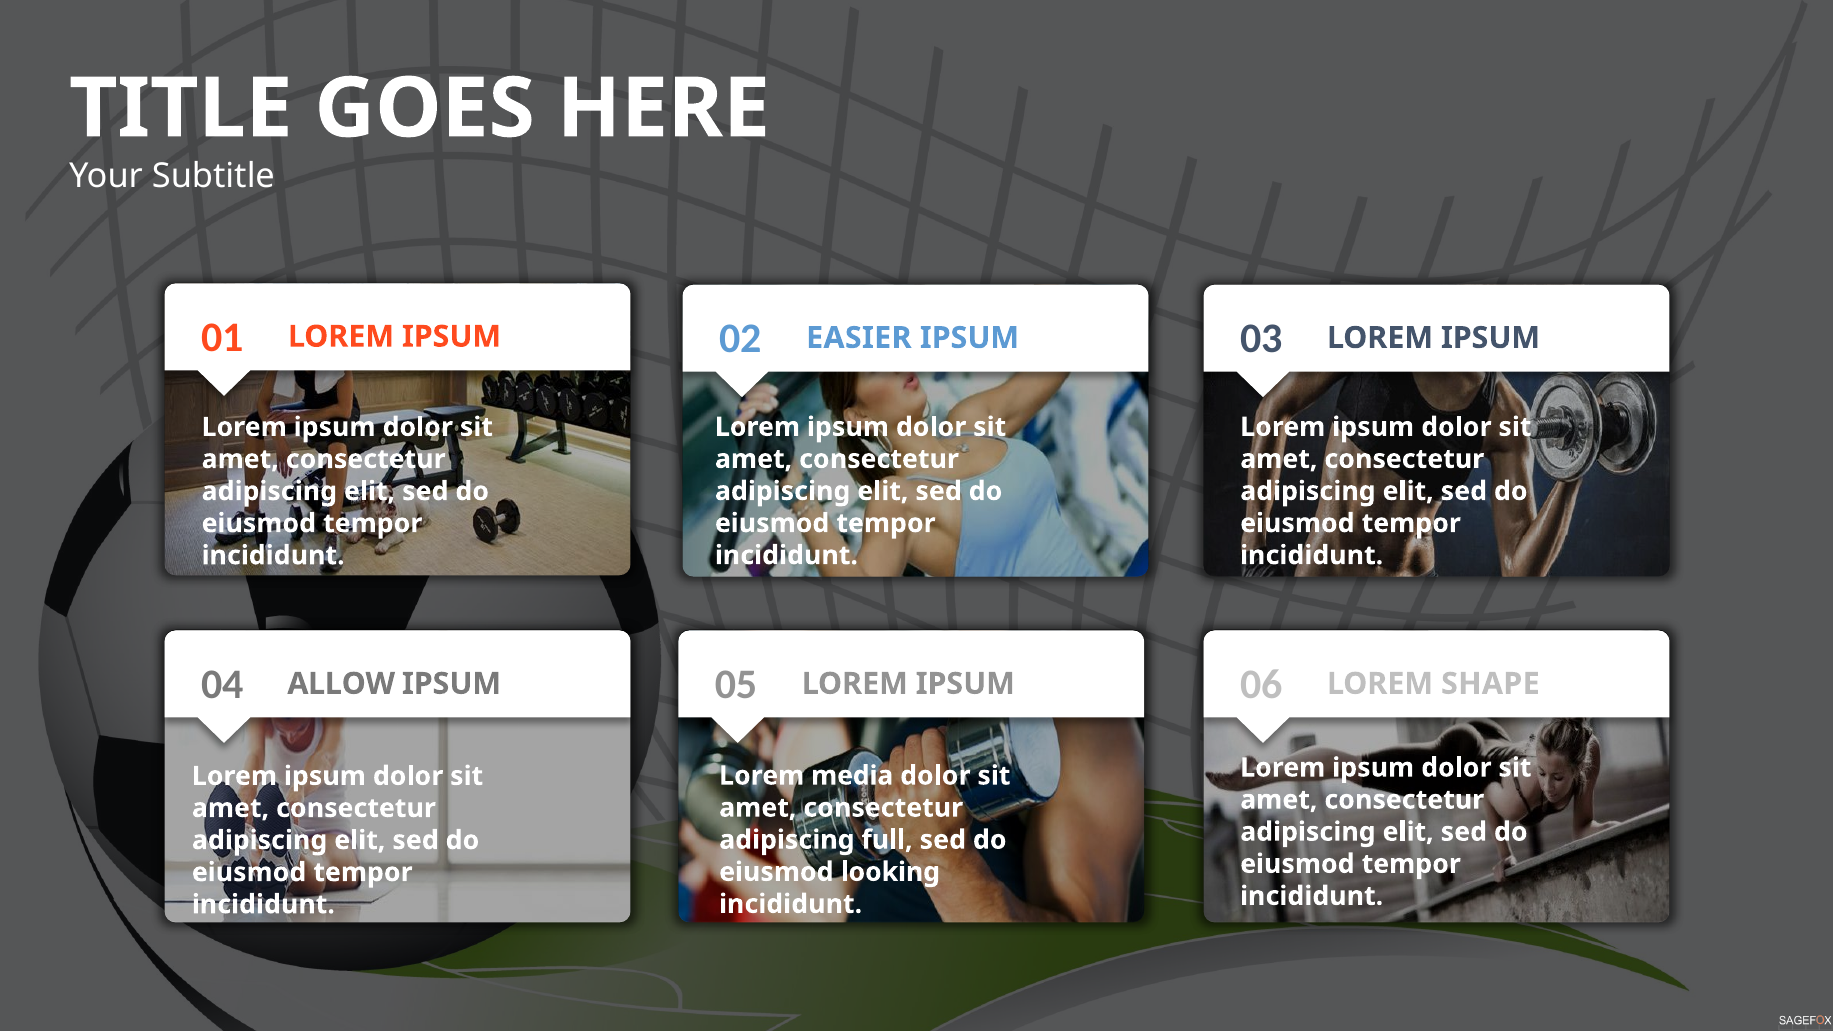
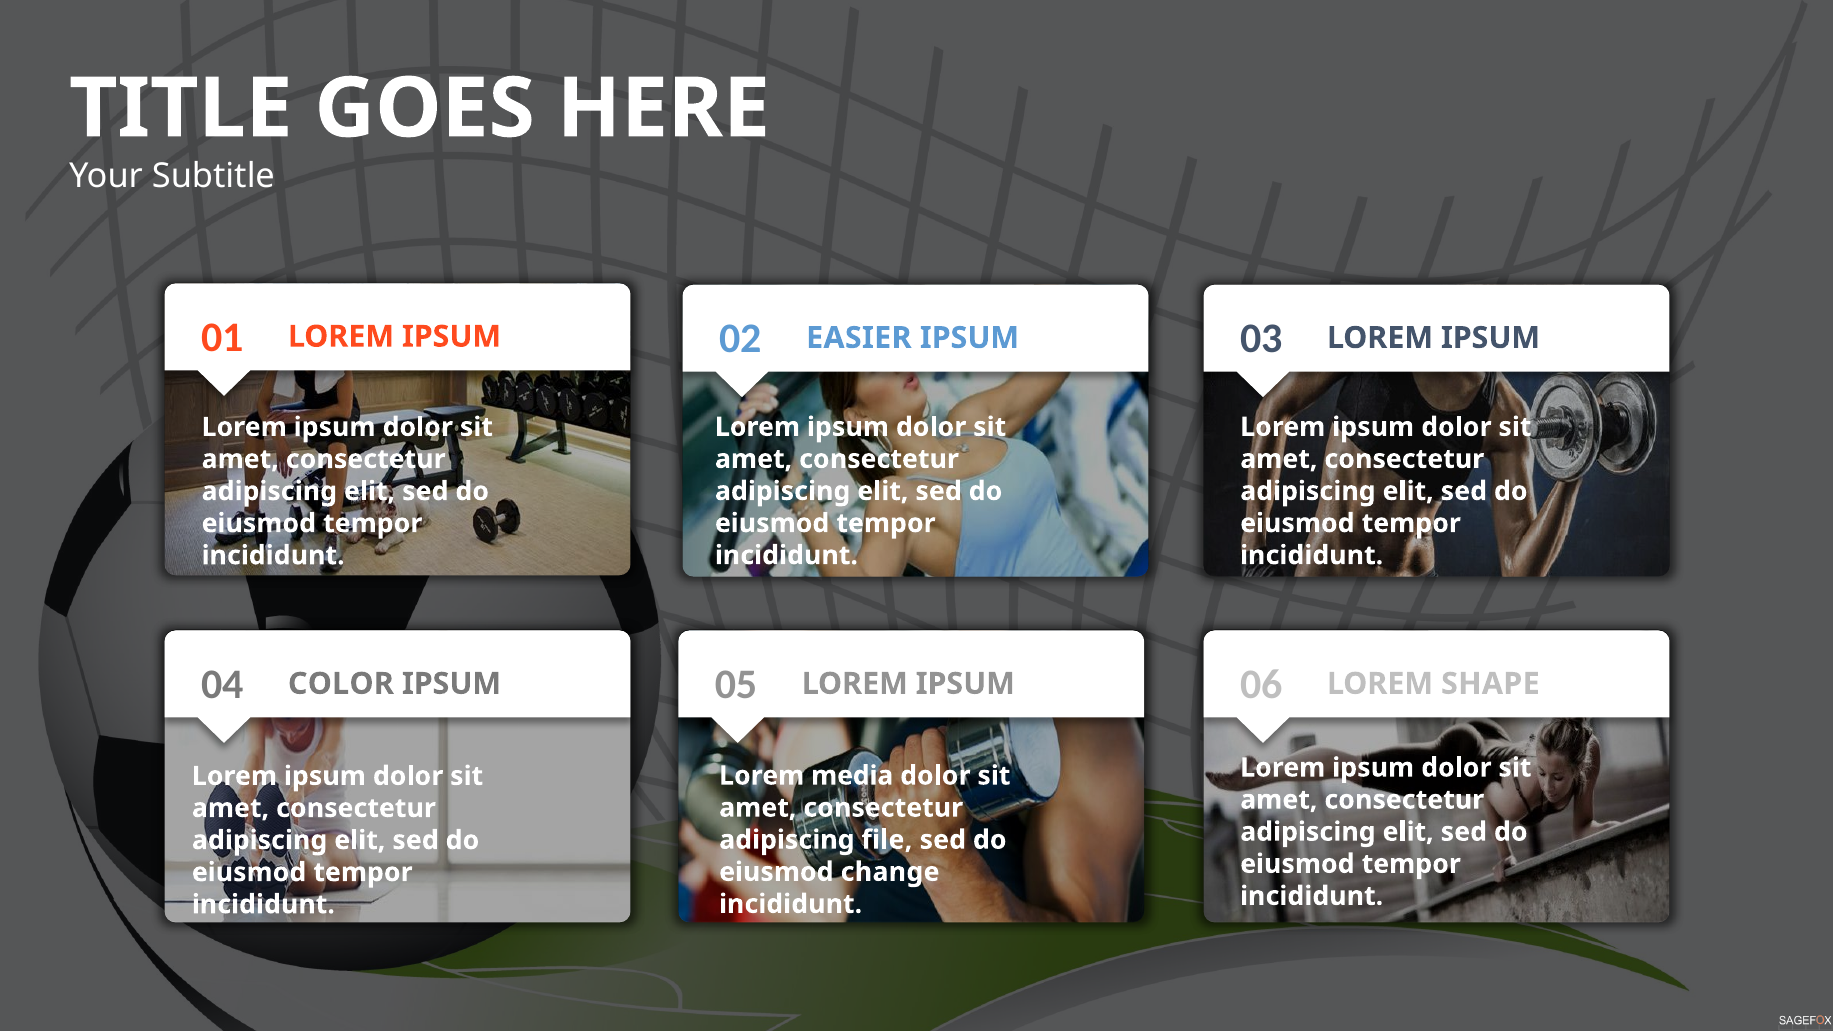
ALLOW: ALLOW -> COLOR
full: full -> file
looking: looking -> change
